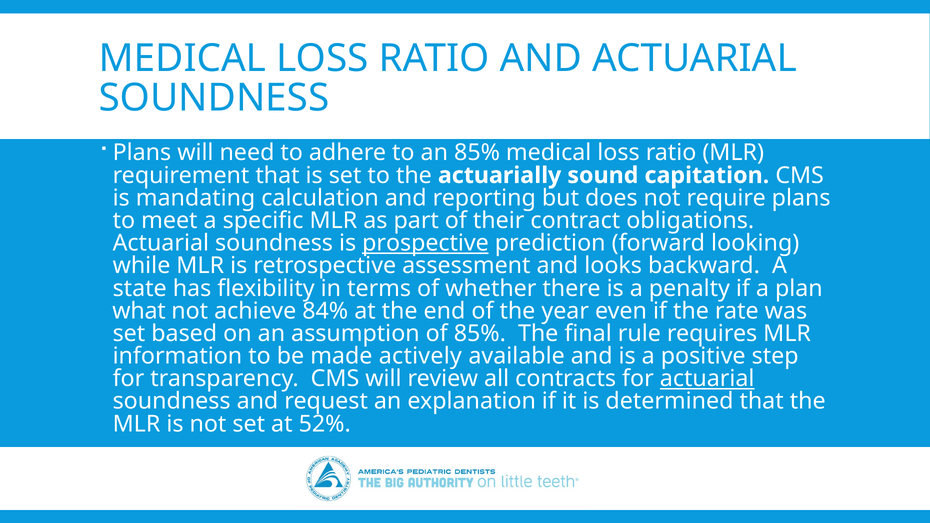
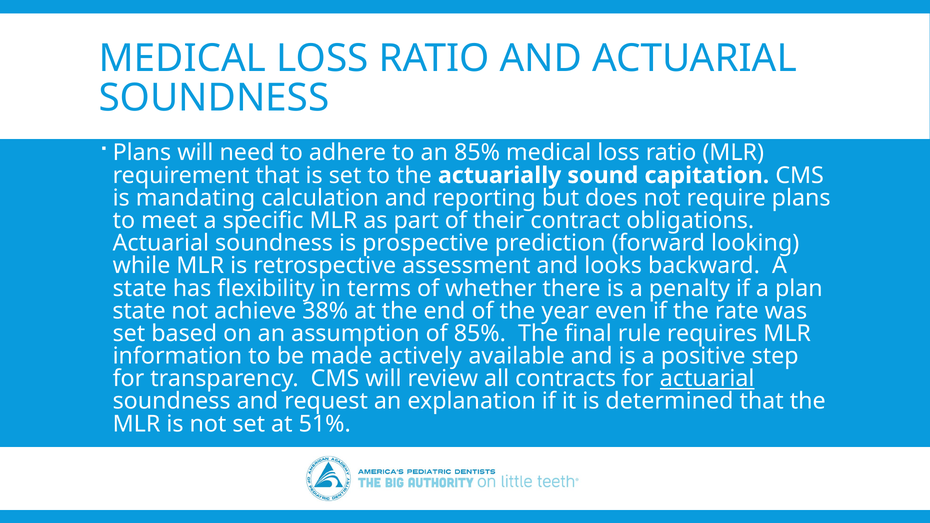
prospective underline: present -> none
what at (139, 311): what -> state
84%: 84% -> 38%
52%: 52% -> 51%
